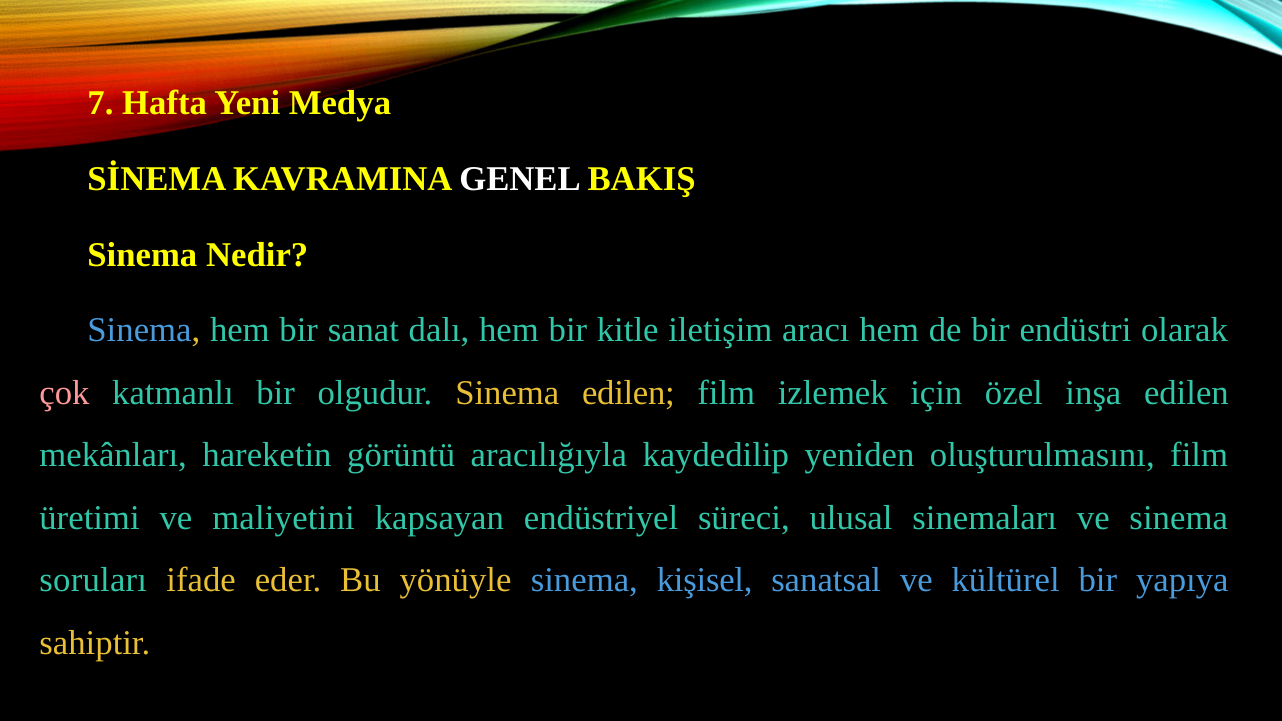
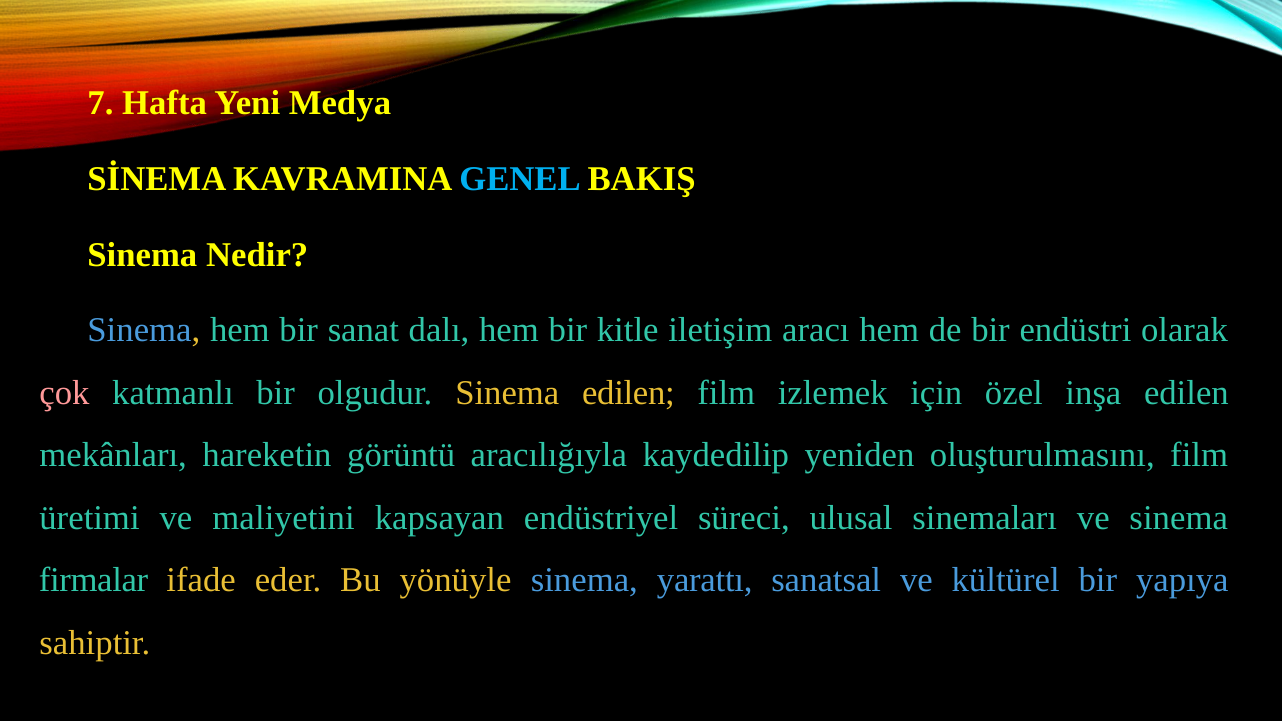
GENEL colour: white -> light blue
soruları: soruları -> firmalar
kişisel: kişisel -> yarattı
